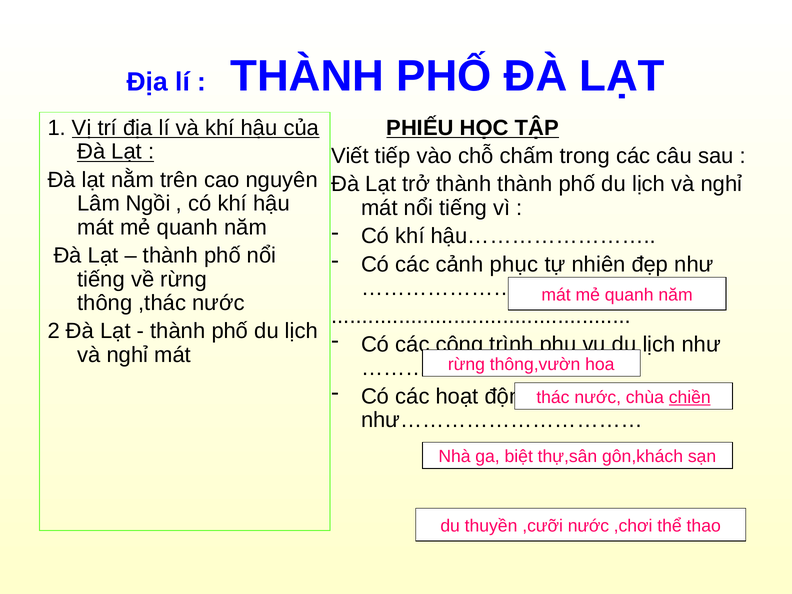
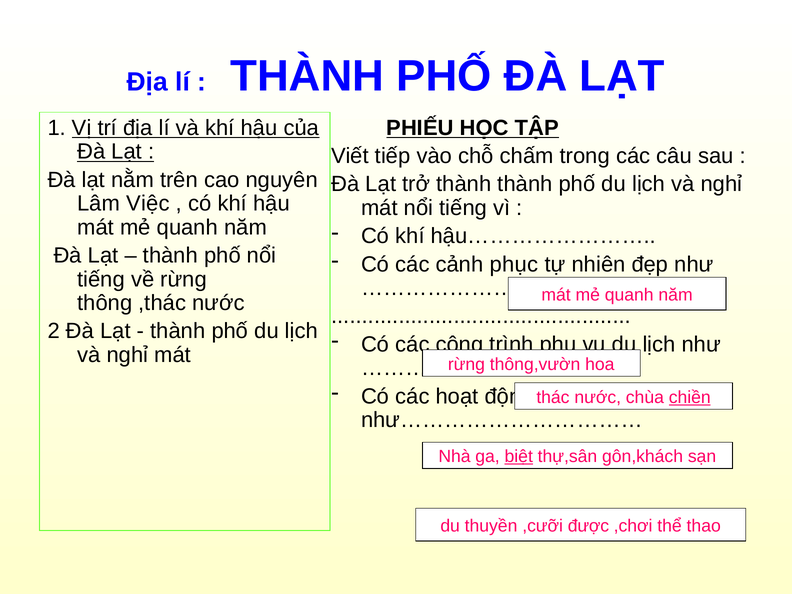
Ngồi: Ngồi -> Việc
biệt underline: none -> present
,cưỡi nước: nước -> được
